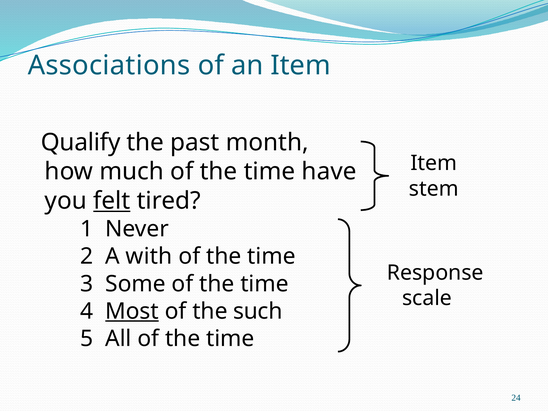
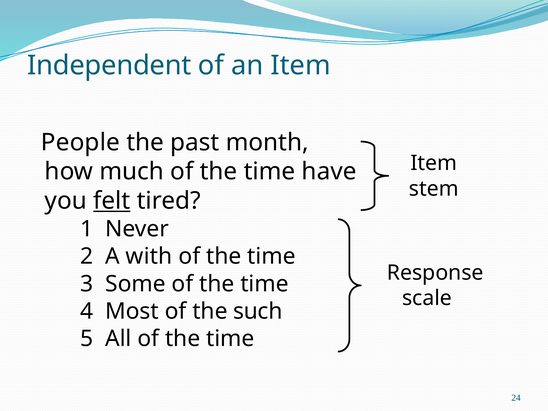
Associations: Associations -> Independent
Qualify: Qualify -> People
Most underline: present -> none
